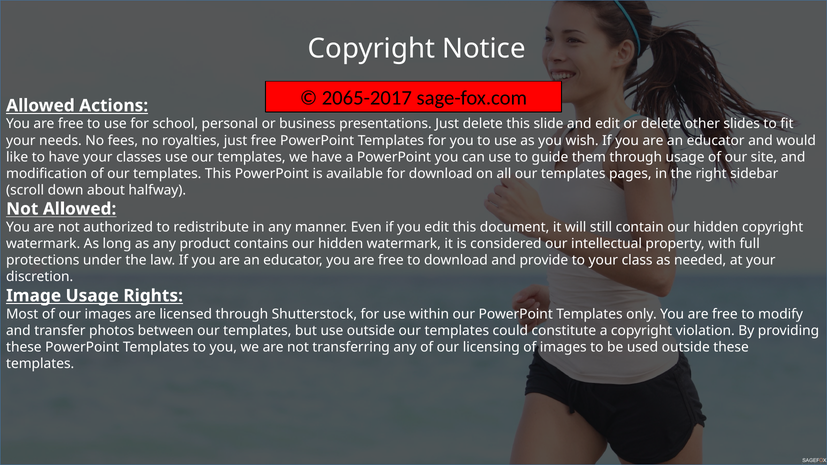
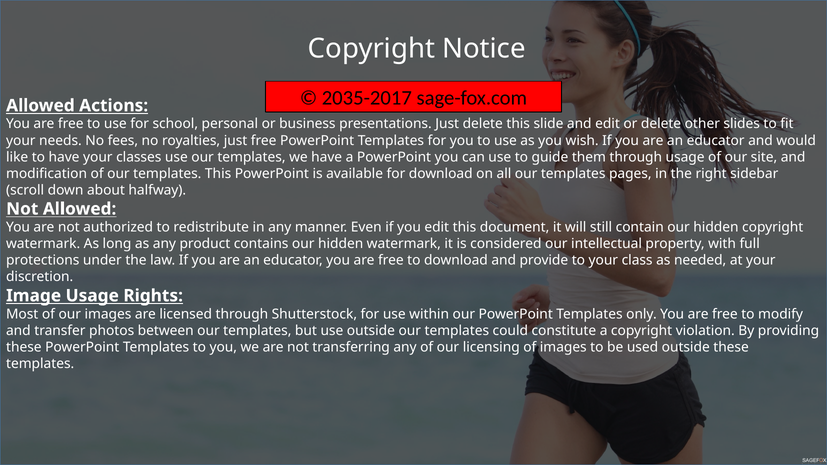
2065-2017: 2065-2017 -> 2035-2017
